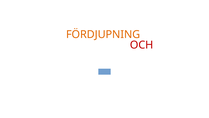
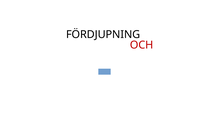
FÖRDJUPNING colour: orange -> black
